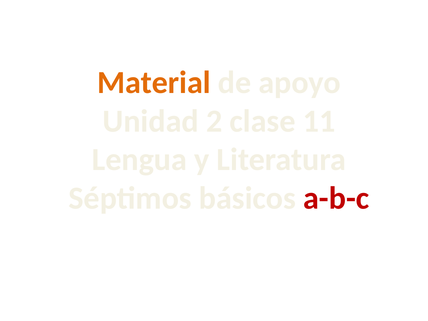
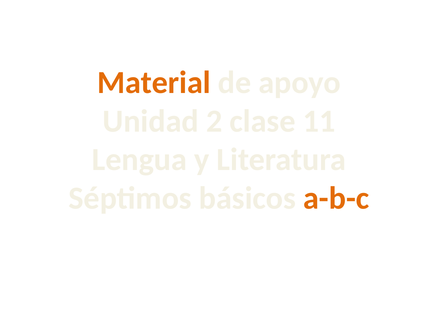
a-b-c colour: red -> orange
